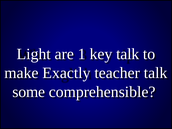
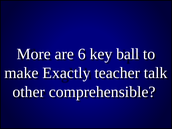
Light: Light -> More
1: 1 -> 6
key talk: talk -> ball
some: some -> other
